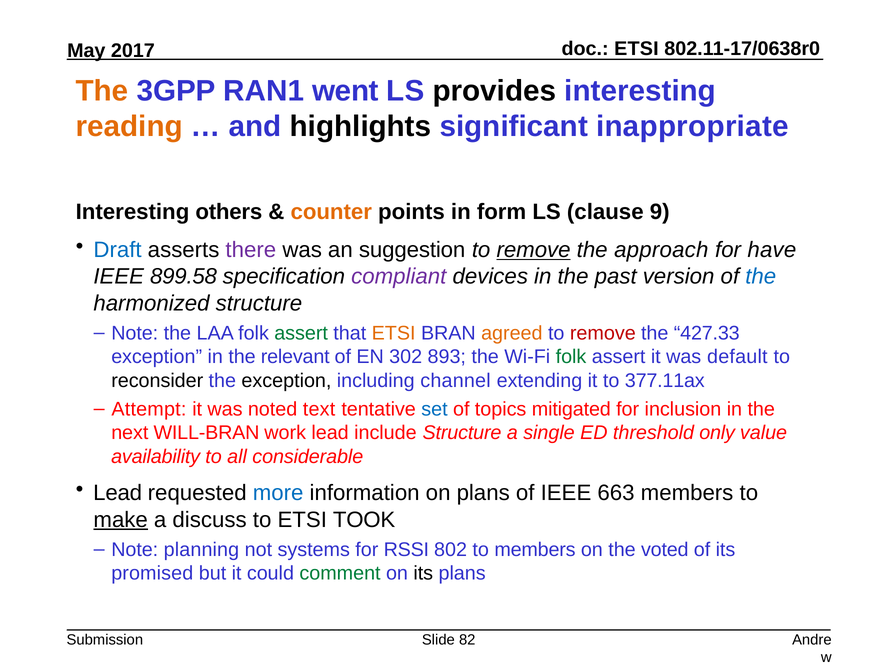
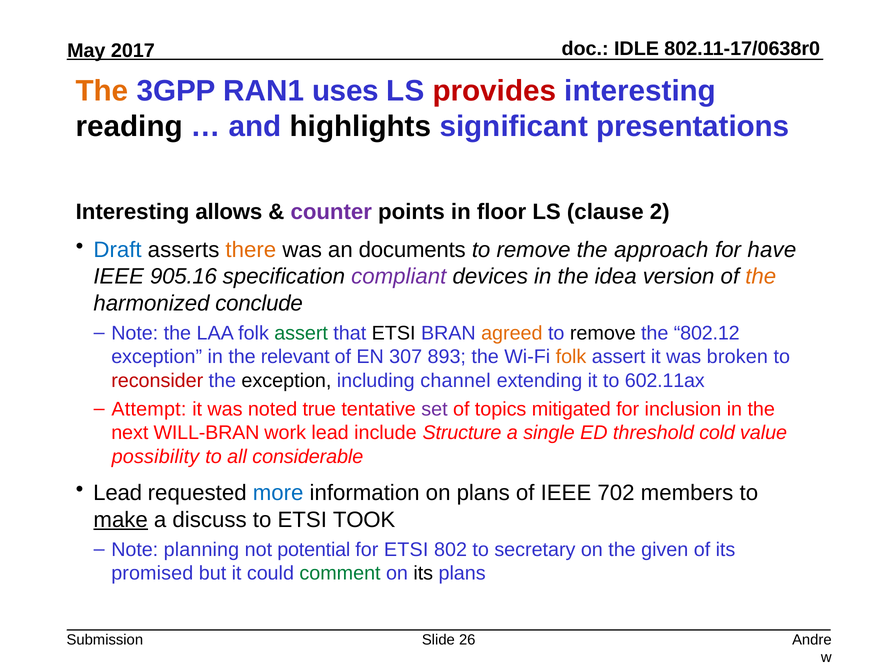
ETSI at (636, 49): ETSI -> IDLE
went: went -> uses
provides colour: black -> red
reading colour: orange -> black
inappropriate: inappropriate -> presentations
others: others -> allows
counter colour: orange -> purple
form: form -> floor
9: 9 -> 2
there colour: purple -> orange
suggestion: suggestion -> documents
remove at (534, 250) underline: present -> none
899.58: 899.58 -> 905.16
past: past -> idea
the at (761, 277) colour: blue -> orange
harmonized structure: structure -> conclude
ETSI at (394, 333) colour: orange -> black
remove at (603, 333) colour: red -> black
427.33: 427.33 -> 802.12
302: 302 -> 307
folk at (571, 357) colour: green -> orange
default: default -> broken
reconsider colour: black -> red
377.11ax: 377.11ax -> 602.11ax
text: text -> true
set colour: blue -> purple
only: only -> cold
availability: availability -> possibility
663: 663 -> 702
systems: systems -> potential
for RSSI: RSSI -> ETSI
to members: members -> secretary
voted: voted -> given
82: 82 -> 26
